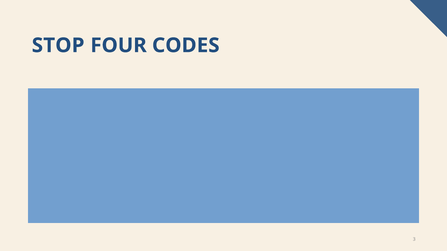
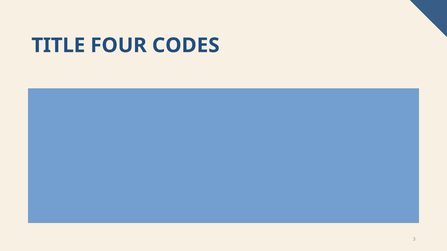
STOP: STOP -> TITLE
